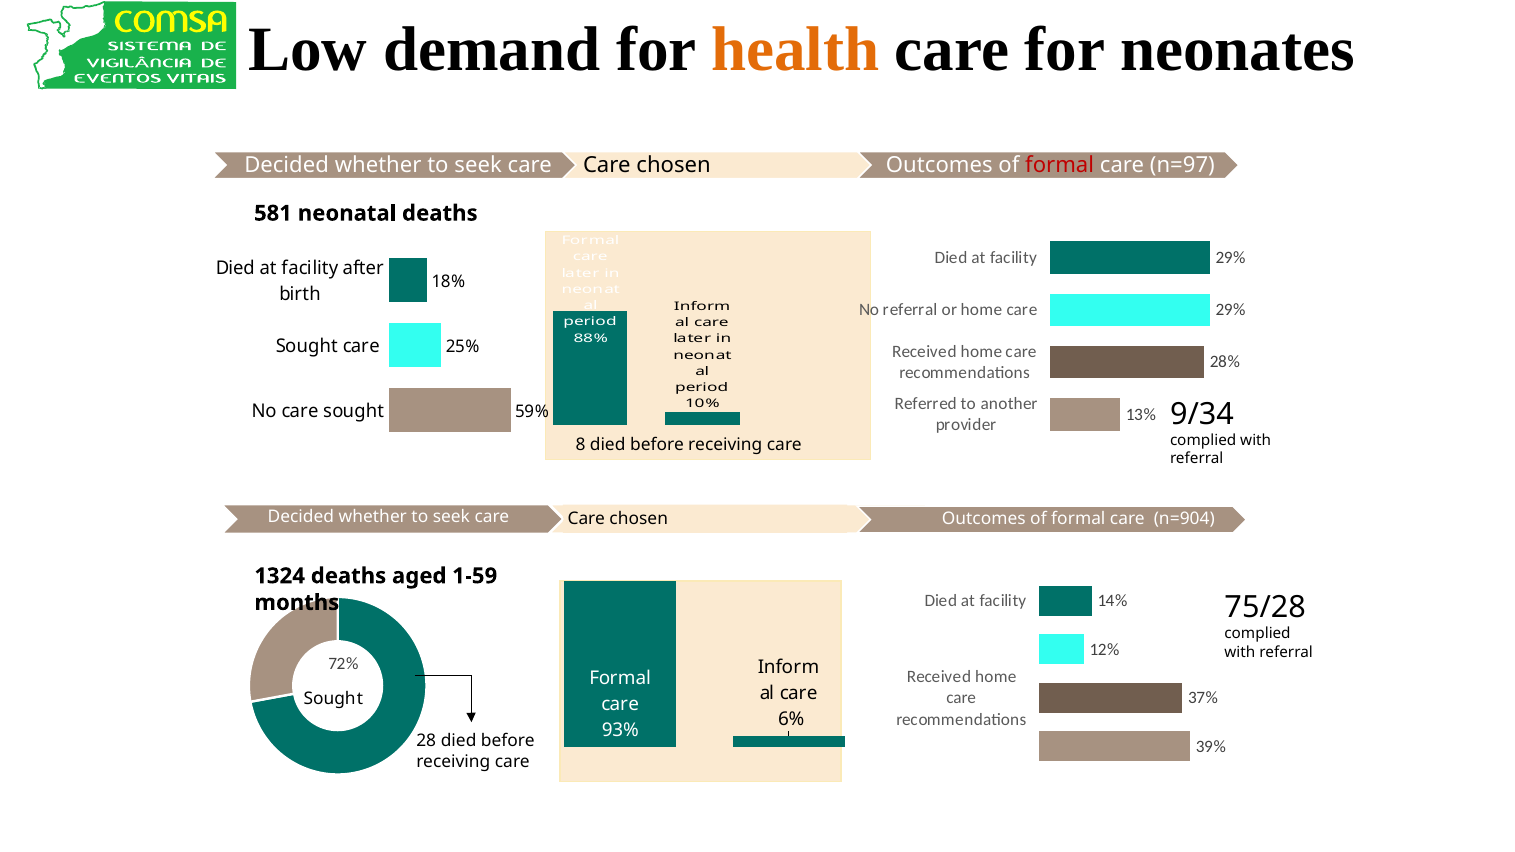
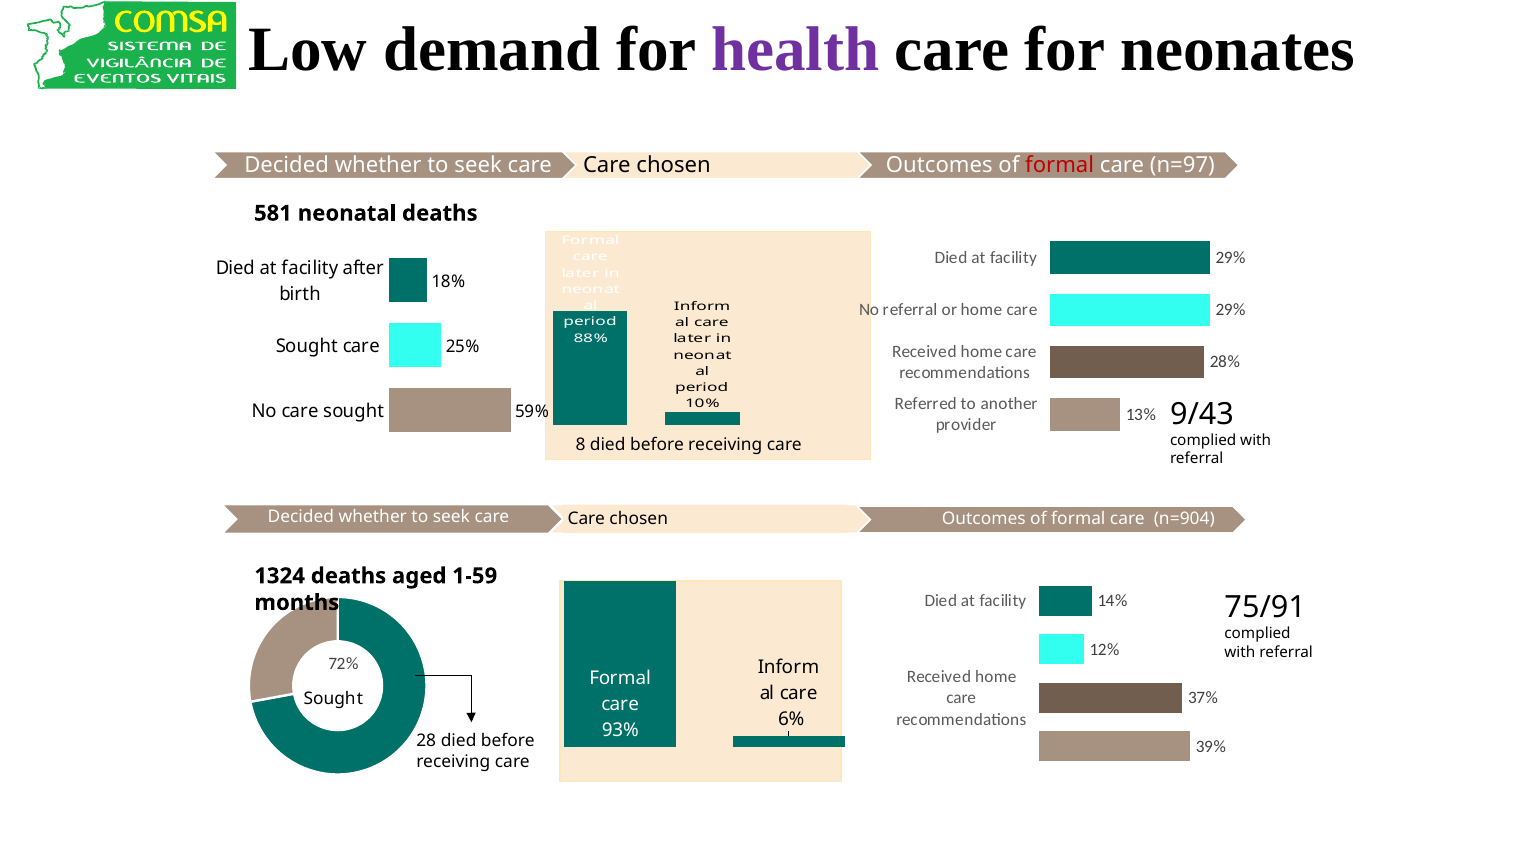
health colour: orange -> purple
9/34: 9/34 -> 9/43
75/28: 75/28 -> 75/91
